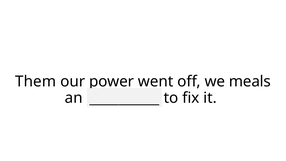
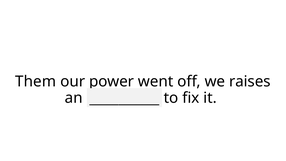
meals: meals -> raises
